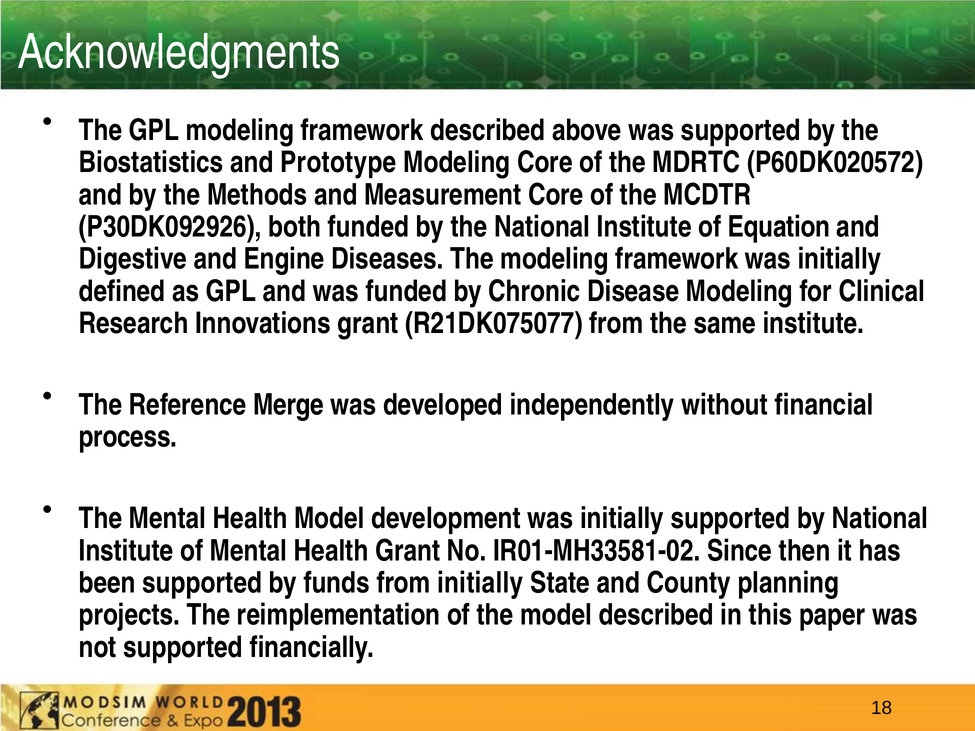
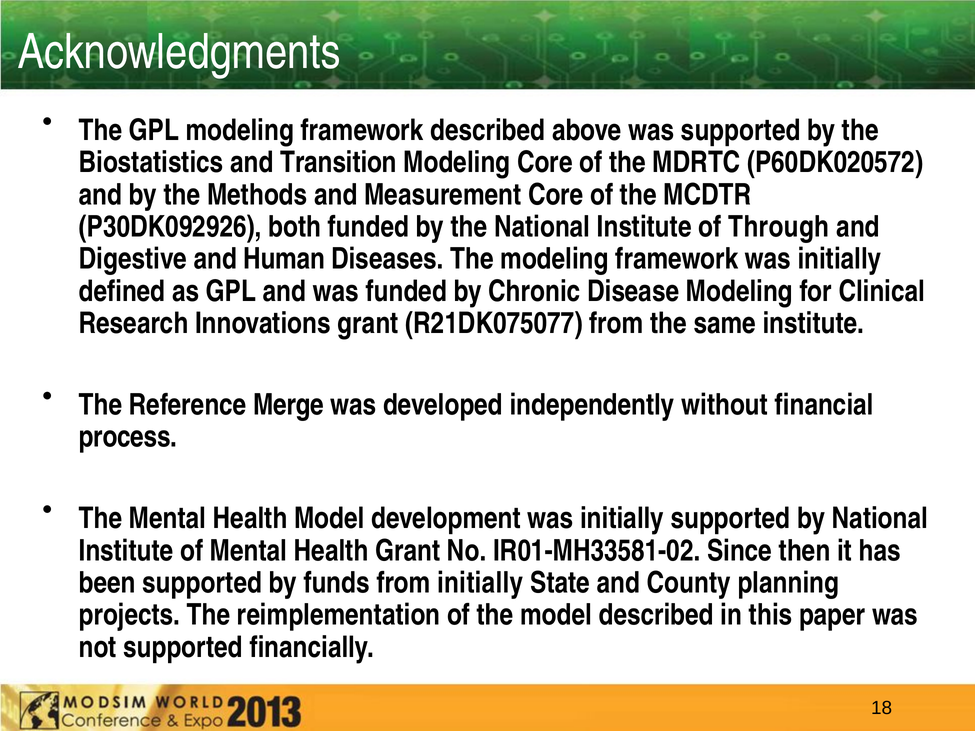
Prototype: Prototype -> Transition
Equation: Equation -> Through
Engine: Engine -> Human
